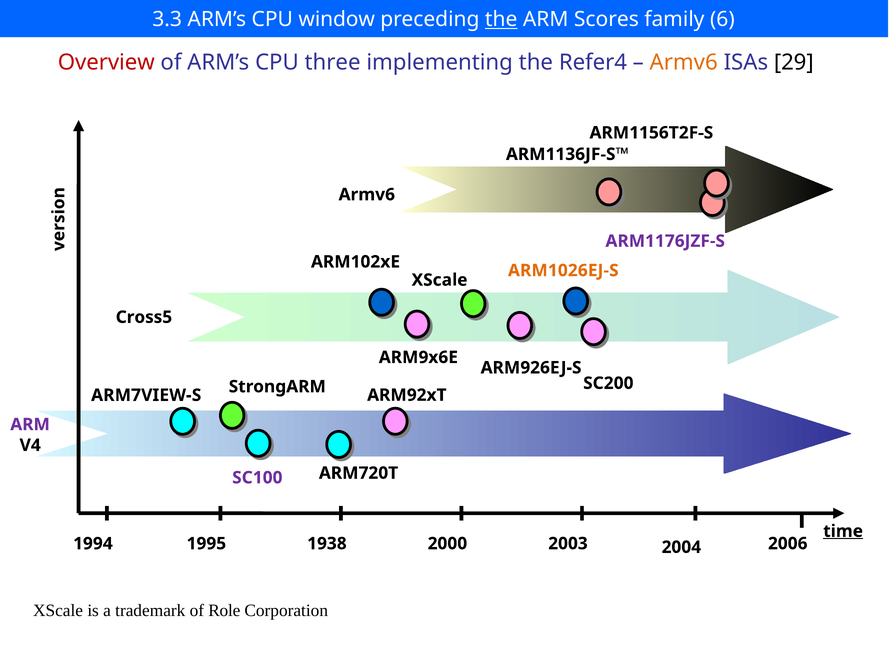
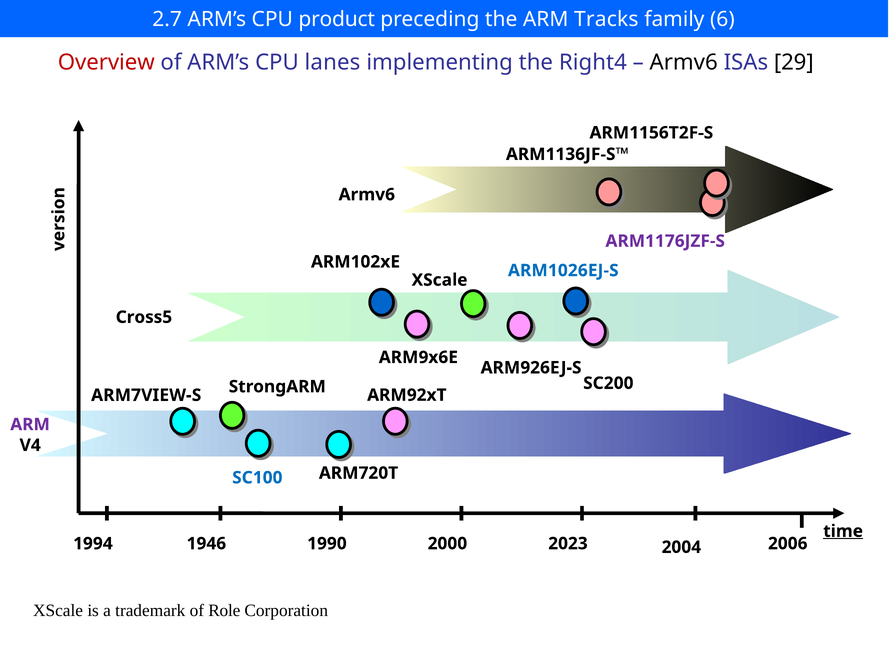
3.3: 3.3 -> 2.7
window: window -> product
the at (501, 19) underline: present -> none
Scores: Scores -> Tracks
three: three -> lanes
Refer4: Refer4 -> Right4
Armv6 at (684, 62) colour: orange -> black
ARM1026EJ-S colour: orange -> blue
SC100 colour: purple -> blue
1995: 1995 -> 1946
1938: 1938 -> 1990
2003: 2003 -> 2023
